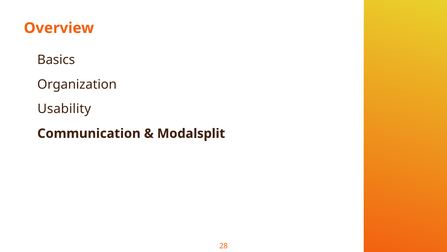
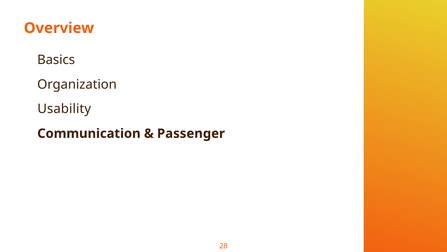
Modalsplit: Modalsplit -> Passenger
